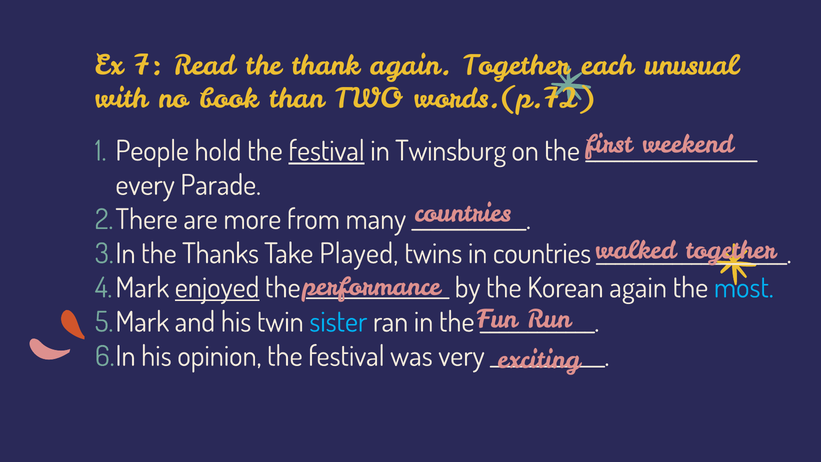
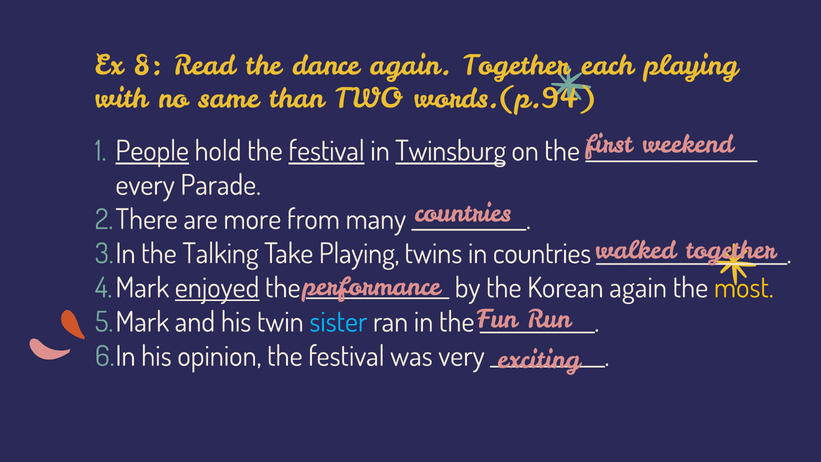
7: 7 -> 8
thank: thank -> dance
each unusual: unusual -> playing
book: book -> same
words.(p.72: words.(p.72 -> words.(p.94
People underline: none -> present
Twinsburg underline: none -> present
Thanks: Thanks -> Talking
Take Played: Played -> Playing
most colour: light blue -> yellow
